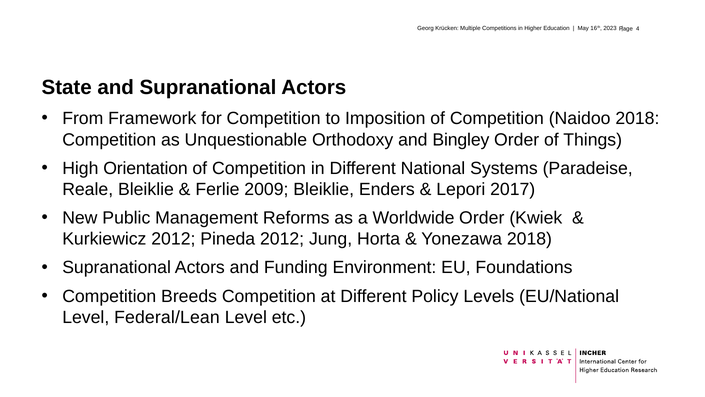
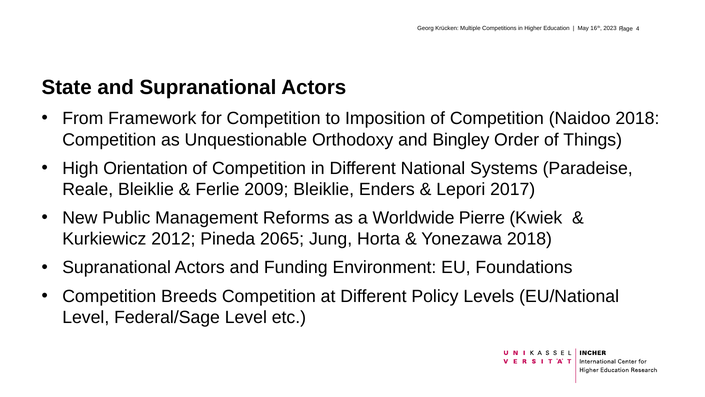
Worldwide Order: Order -> Pierre
Pineda 2012: 2012 -> 2065
Federal/Lean: Federal/Lean -> Federal/Sage
